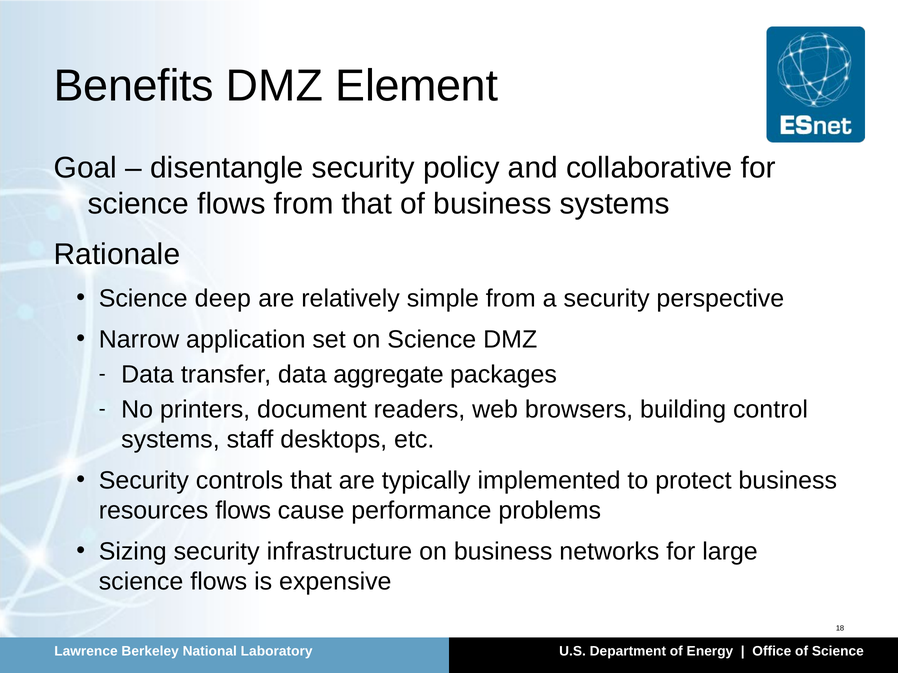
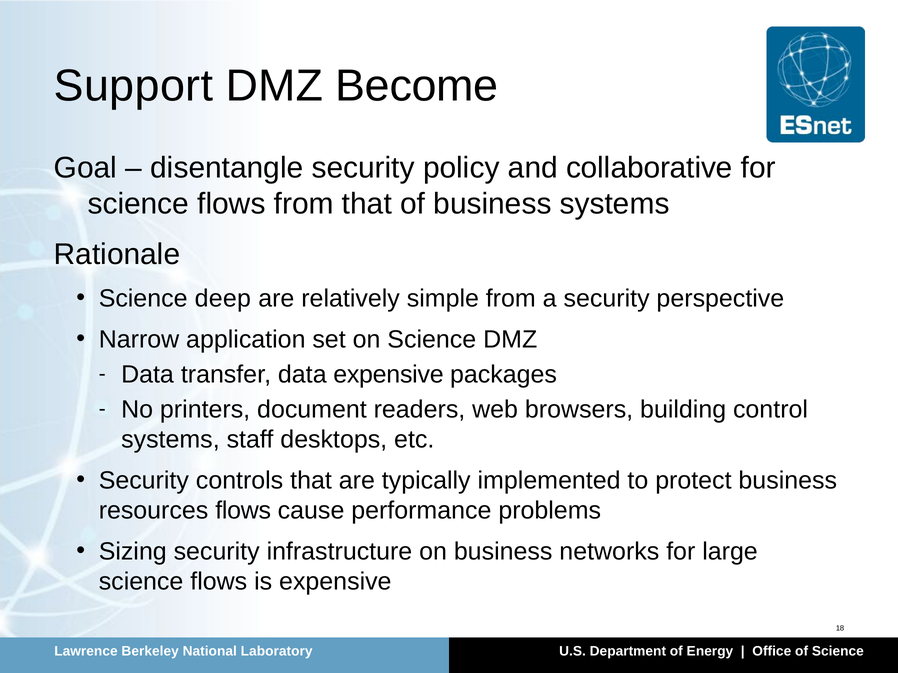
Benefits: Benefits -> Support
Element: Element -> Become
data aggregate: aggregate -> expensive
